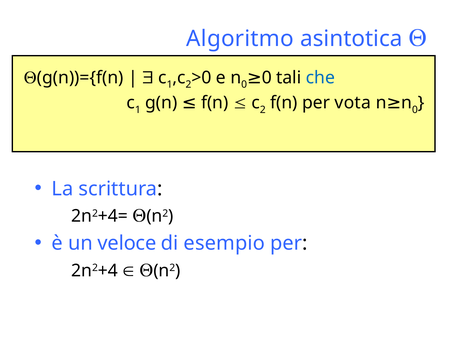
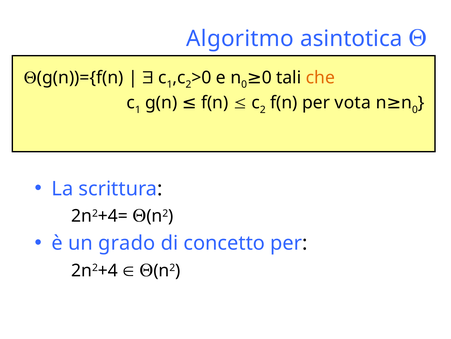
che colour: blue -> orange
veloce: veloce -> grado
esempio: esempio -> concetto
